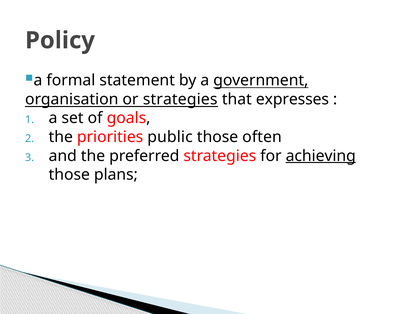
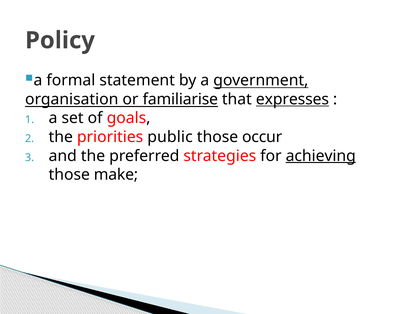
or strategies: strategies -> familiarise
expresses underline: none -> present
often: often -> occur
plans: plans -> make
